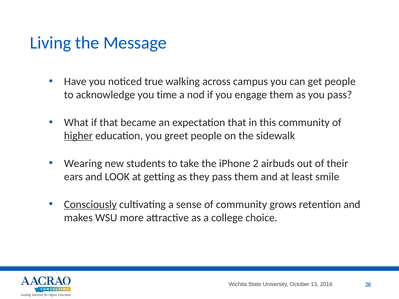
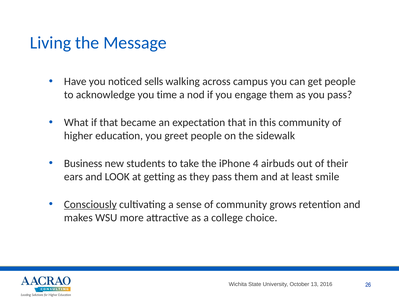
true: true -> sells
higher underline: present -> none
Wearing: Wearing -> Business
2: 2 -> 4
